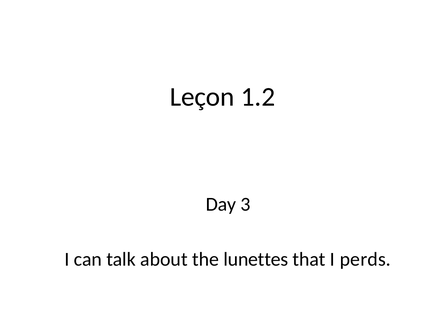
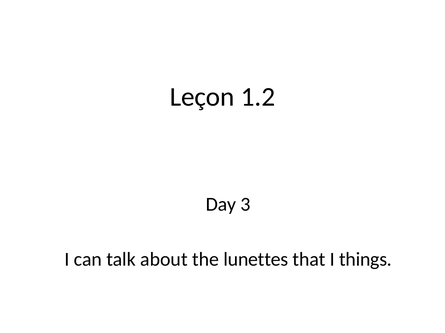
perds: perds -> things
